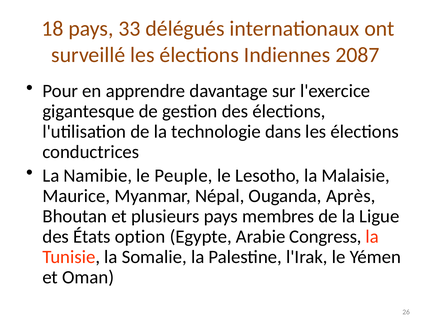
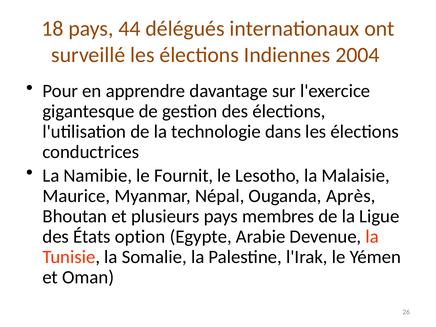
33: 33 -> 44
2087: 2087 -> 2004
Peuple: Peuple -> Fournit
Congress: Congress -> Devenue
